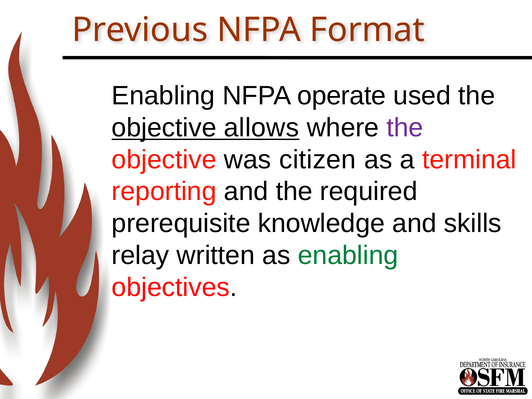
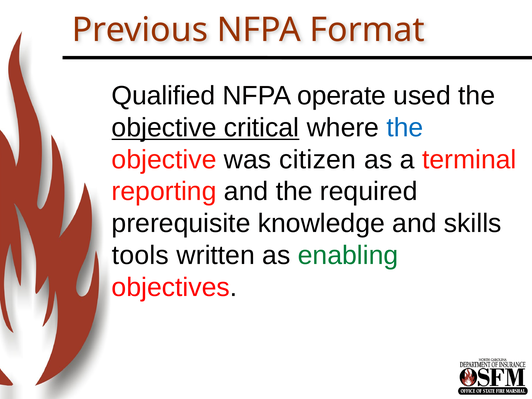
Enabling at (163, 96): Enabling -> Qualified
allows: allows -> critical
the at (405, 128) colour: purple -> blue
relay: relay -> tools
